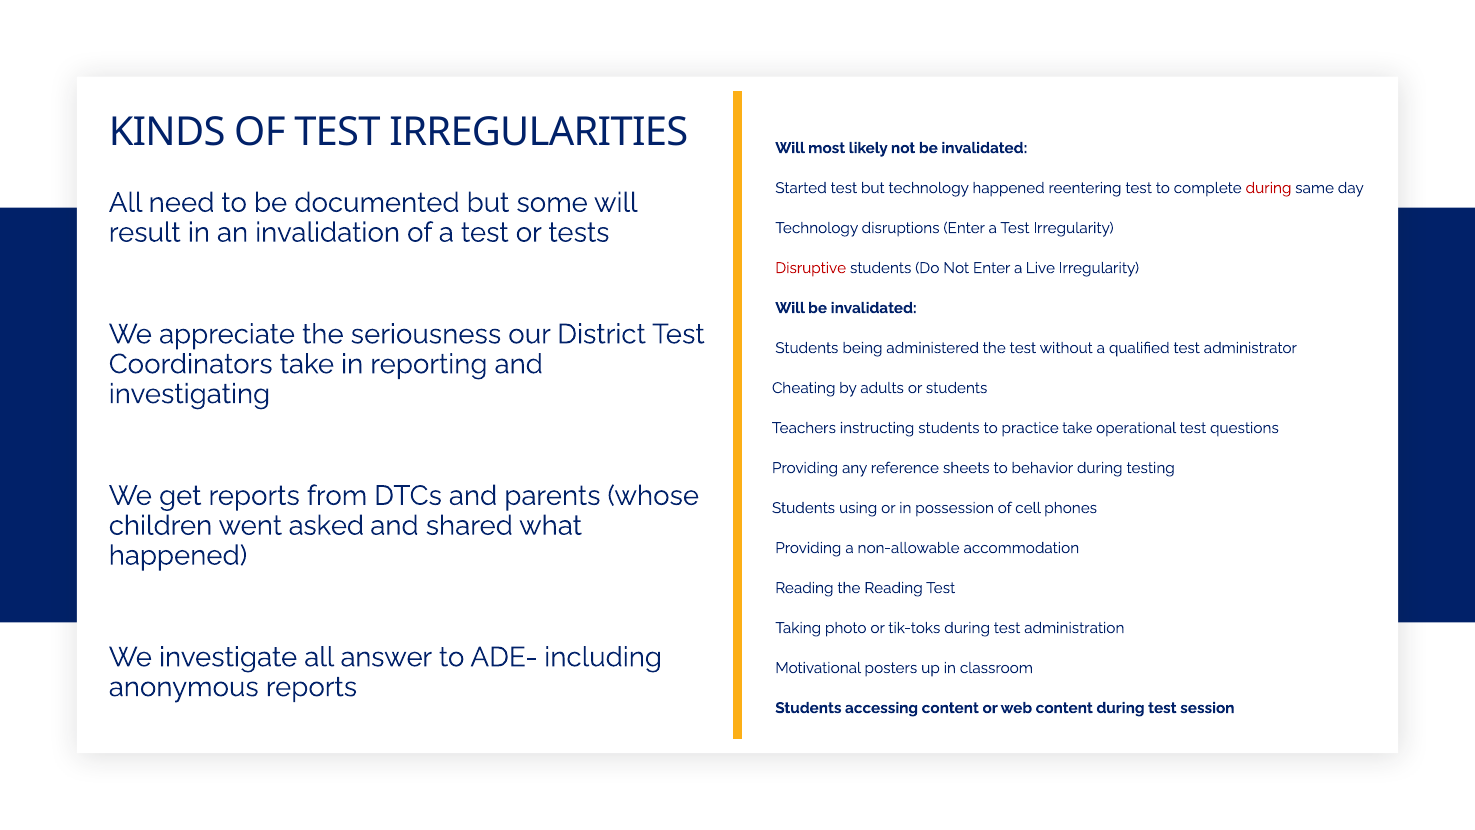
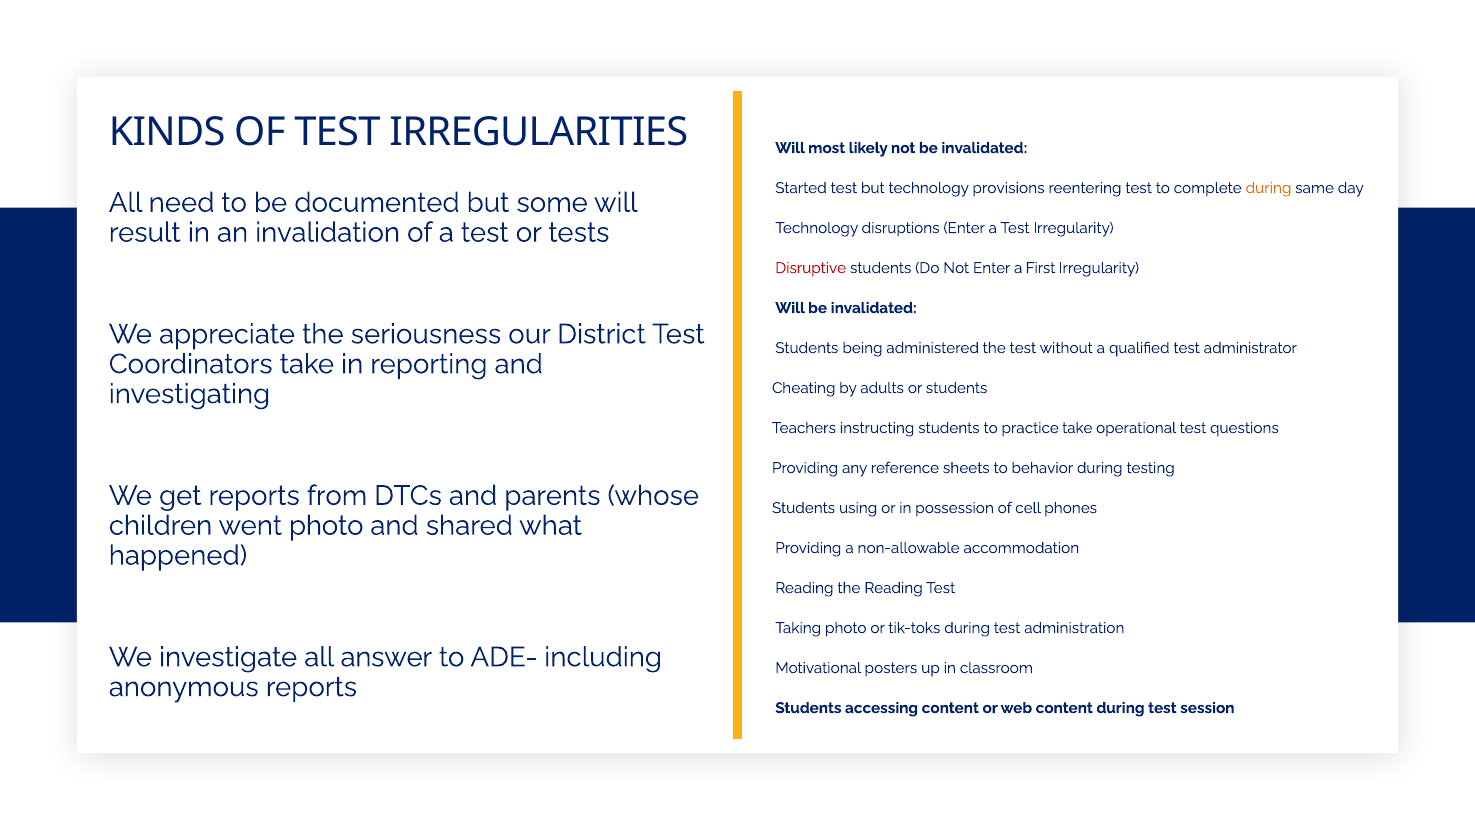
technology happened: happened -> provisions
during at (1268, 188) colour: red -> orange
Live: Live -> First
went asked: asked -> photo
